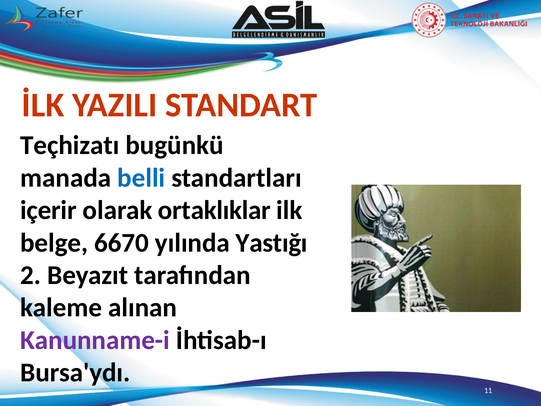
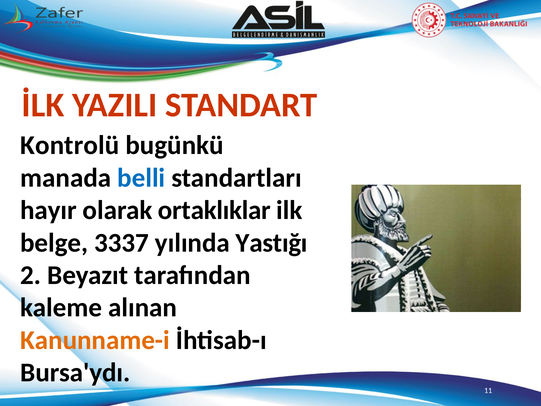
Teçhizatı: Teçhizatı -> Kontrolü
içerir: içerir -> hayır
6670: 6670 -> 3337
Kanunname-i colour: purple -> orange
